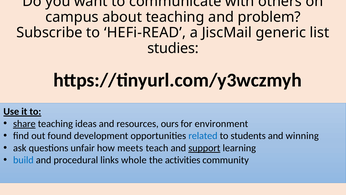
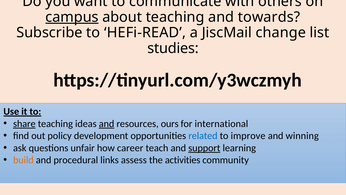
campus underline: none -> present
problem: problem -> towards
generic: generic -> change
and at (107, 123) underline: none -> present
environment: environment -> international
found: found -> policy
students: students -> improve
meets: meets -> career
build colour: blue -> orange
whole: whole -> assess
